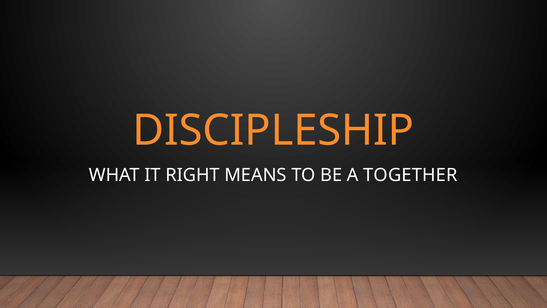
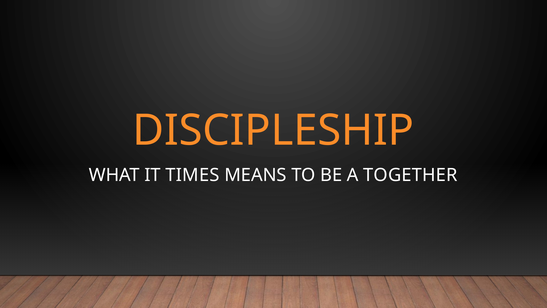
RIGHT: RIGHT -> TIMES
